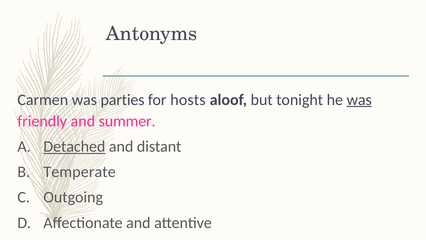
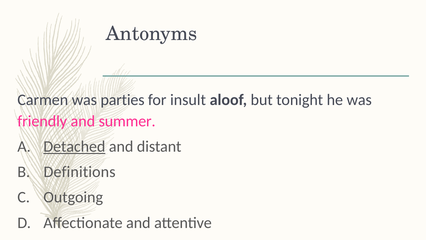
hosts: hosts -> insult
was at (359, 100) underline: present -> none
Temperate: Temperate -> Definitions
